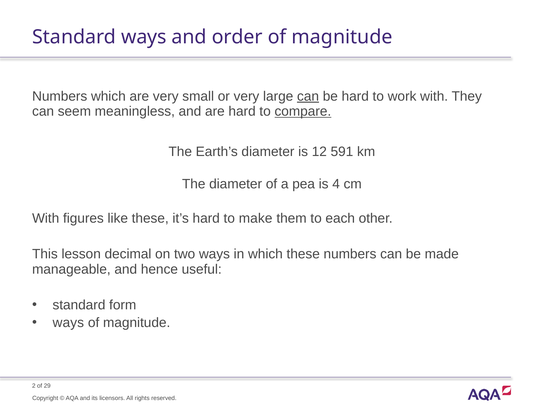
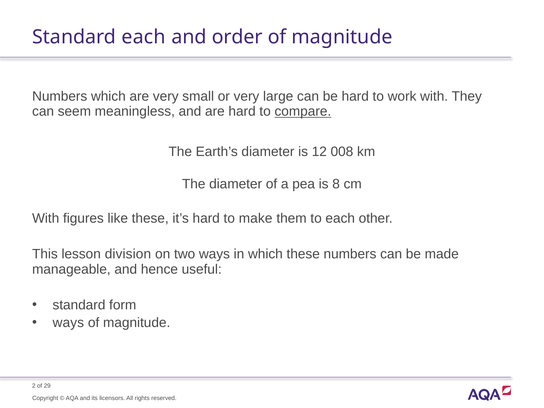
Standard ways: ways -> each
can at (308, 96) underline: present -> none
591: 591 -> 008
4: 4 -> 8
decimal: decimal -> division
